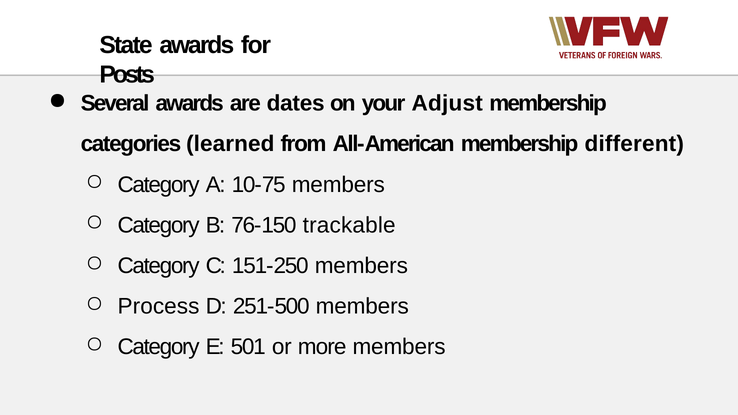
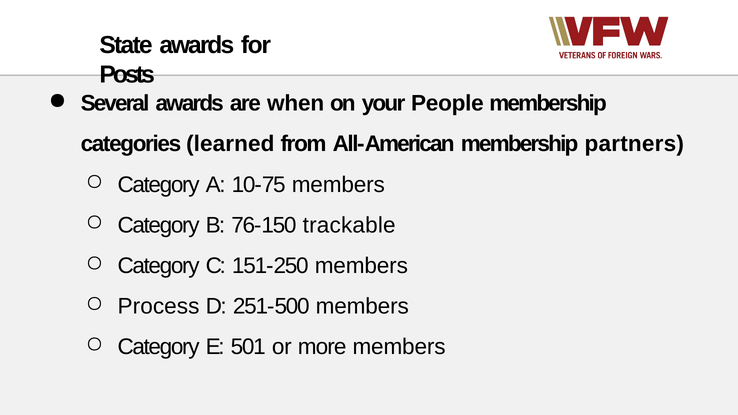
dates: dates -> when
Adjust: Adjust -> People
different: different -> partners
